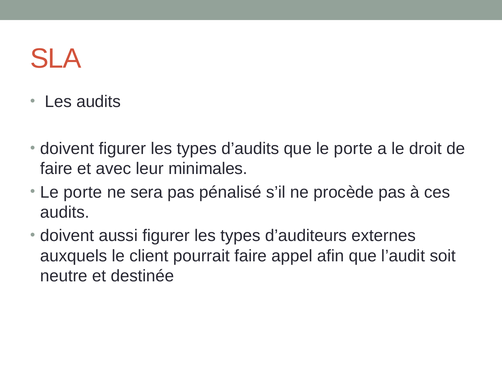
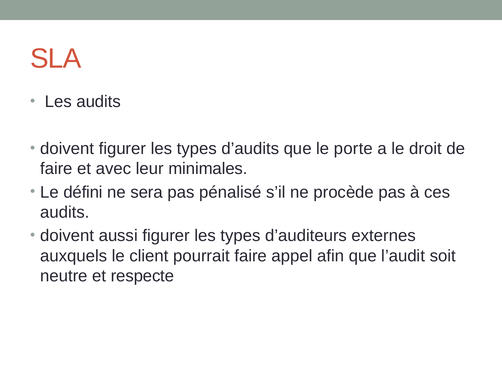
porte at (83, 192): porte -> défini
destinée: destinée -> respecte
